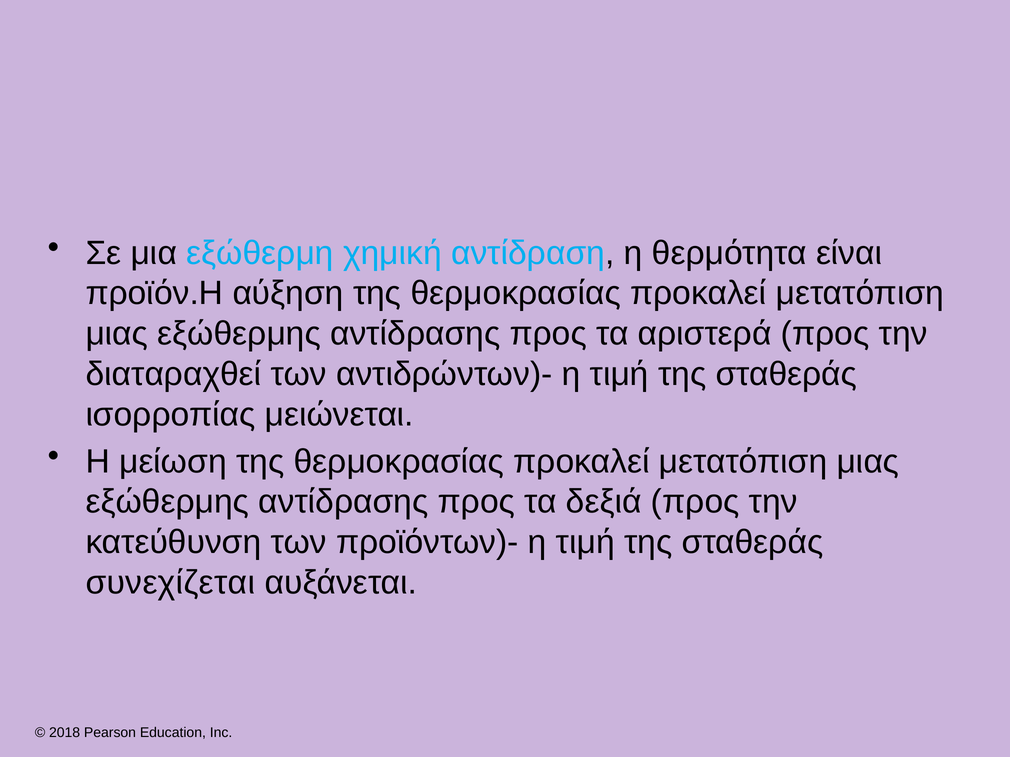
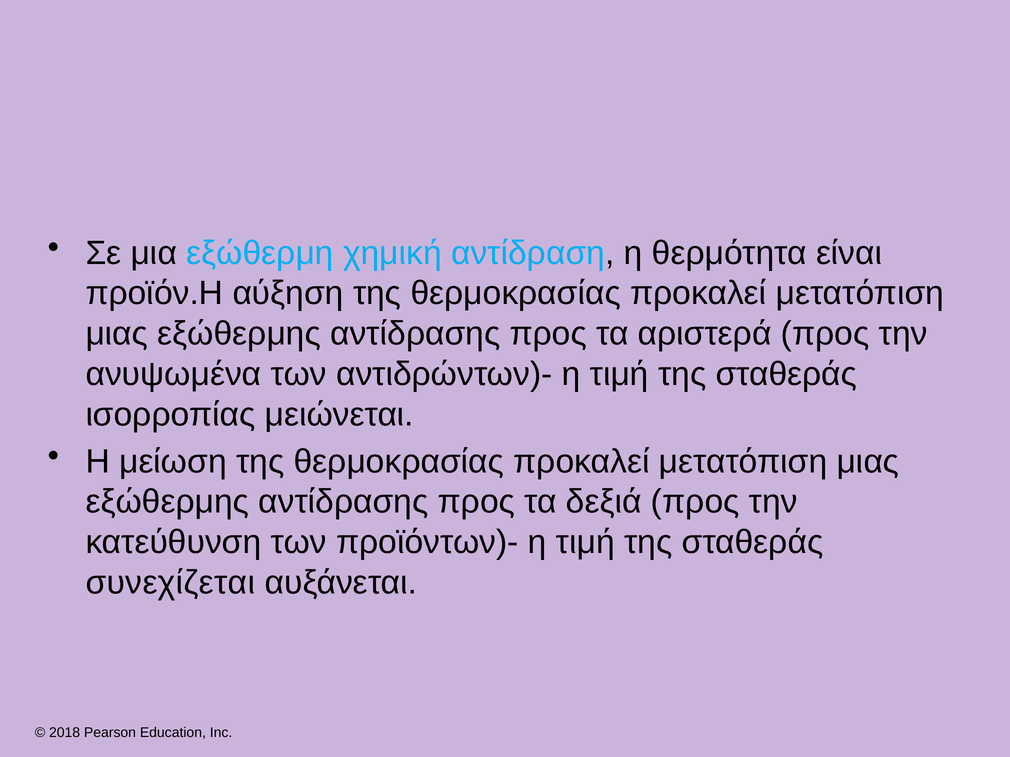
διαταραχθεί: διαταραχθεί -> ανυψωμένα
